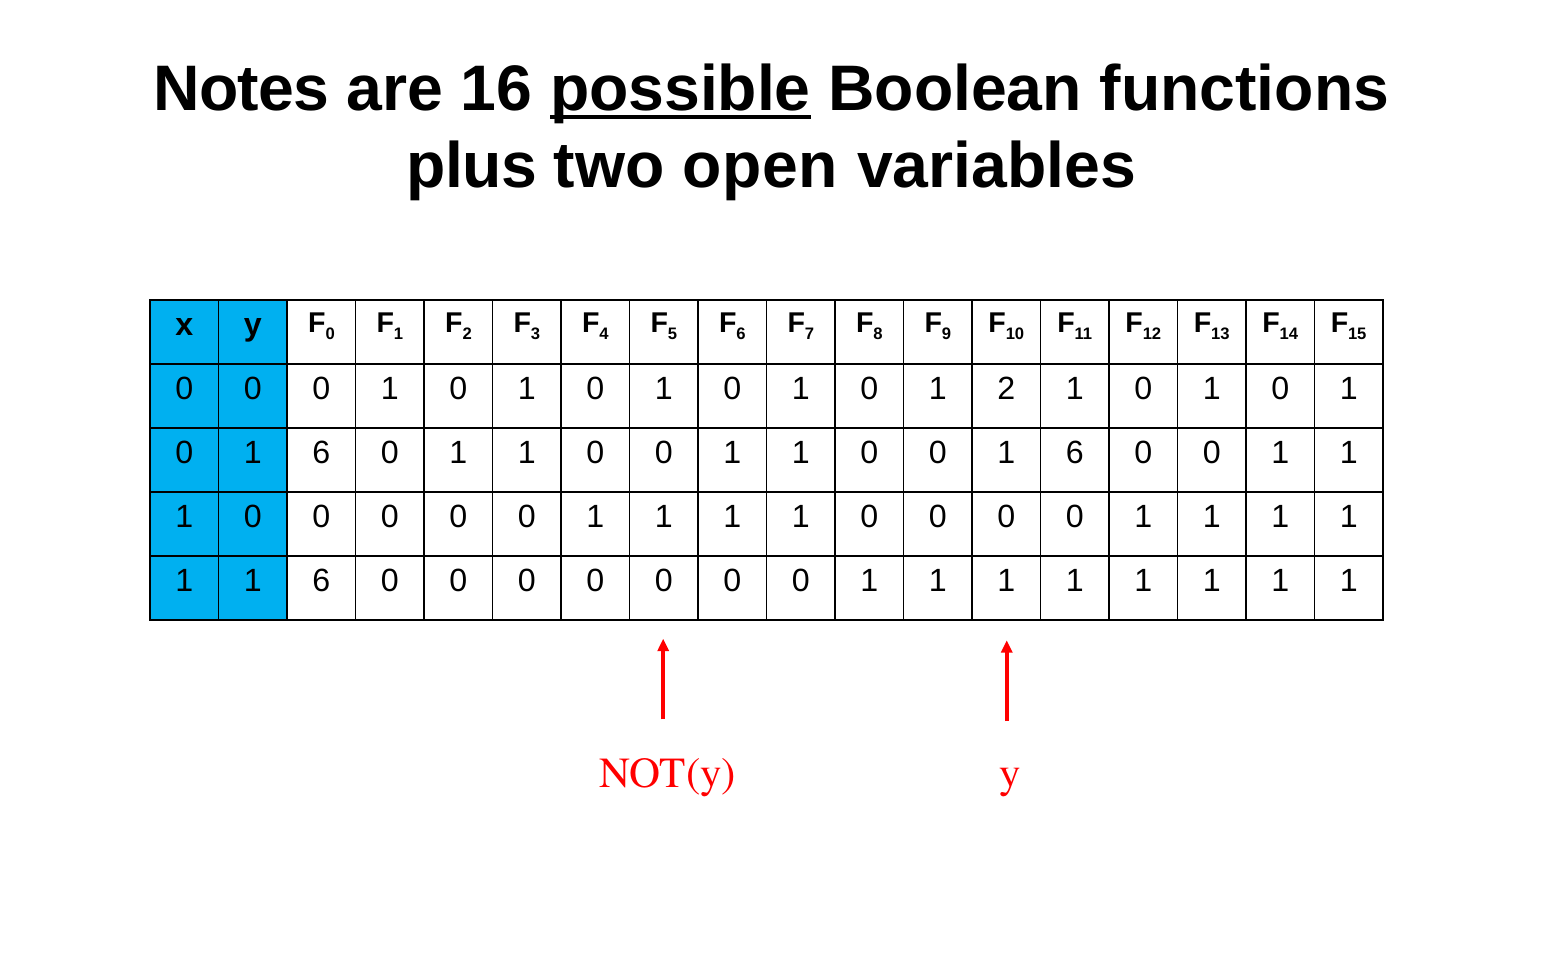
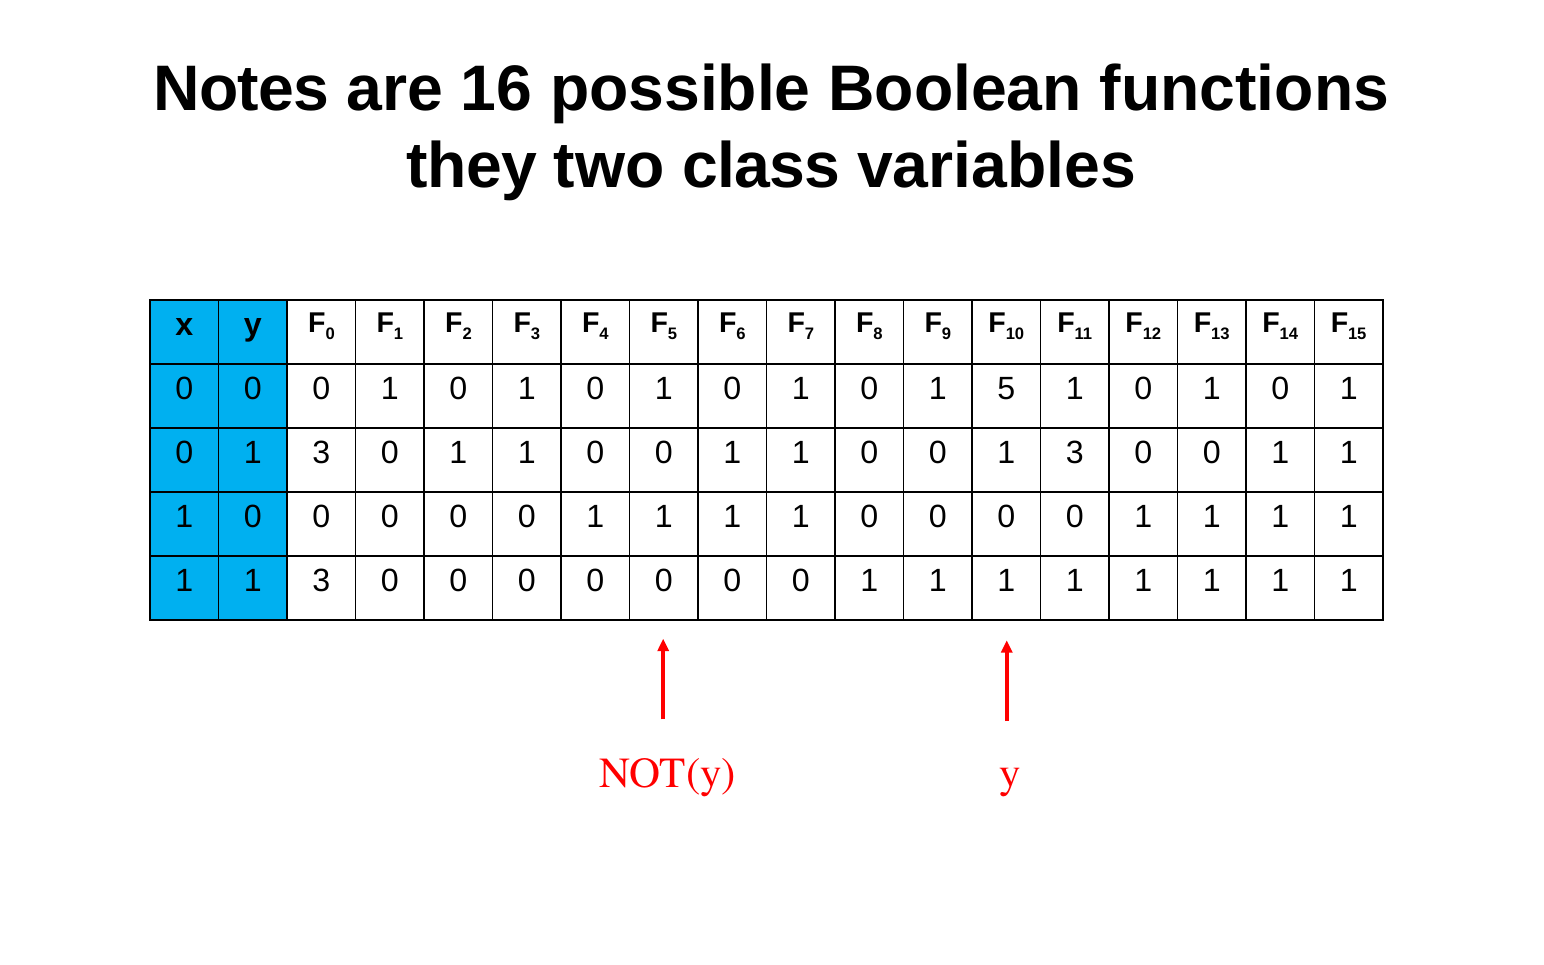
possible underline: present -> none
plus: plus -> they
open: open -> class
1 2: 2 -> 5
6 at (321, 453): 6 -> 3
0 0 1 6: 6 -> 3
1 1 6: 6 -> 3
